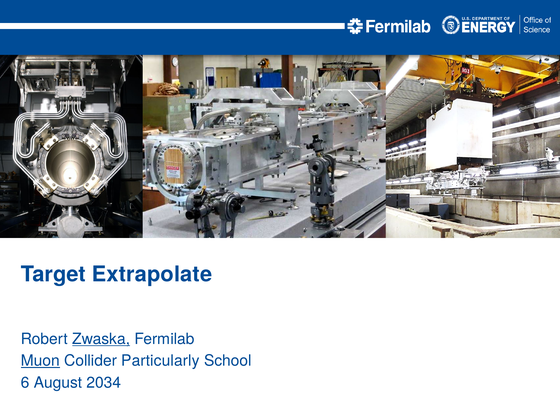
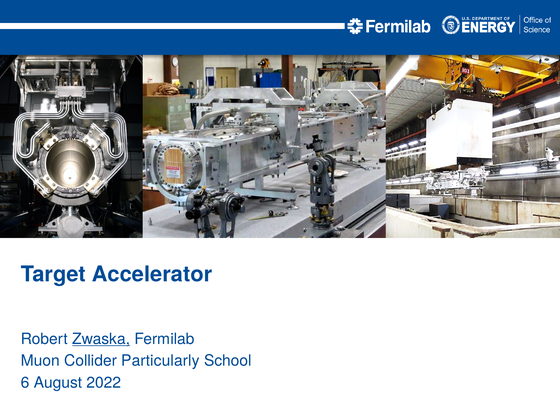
Extrapolate: Extrapolate -> Accelerator
Muon underline: present -> none
2034: 2034 -> 2022
